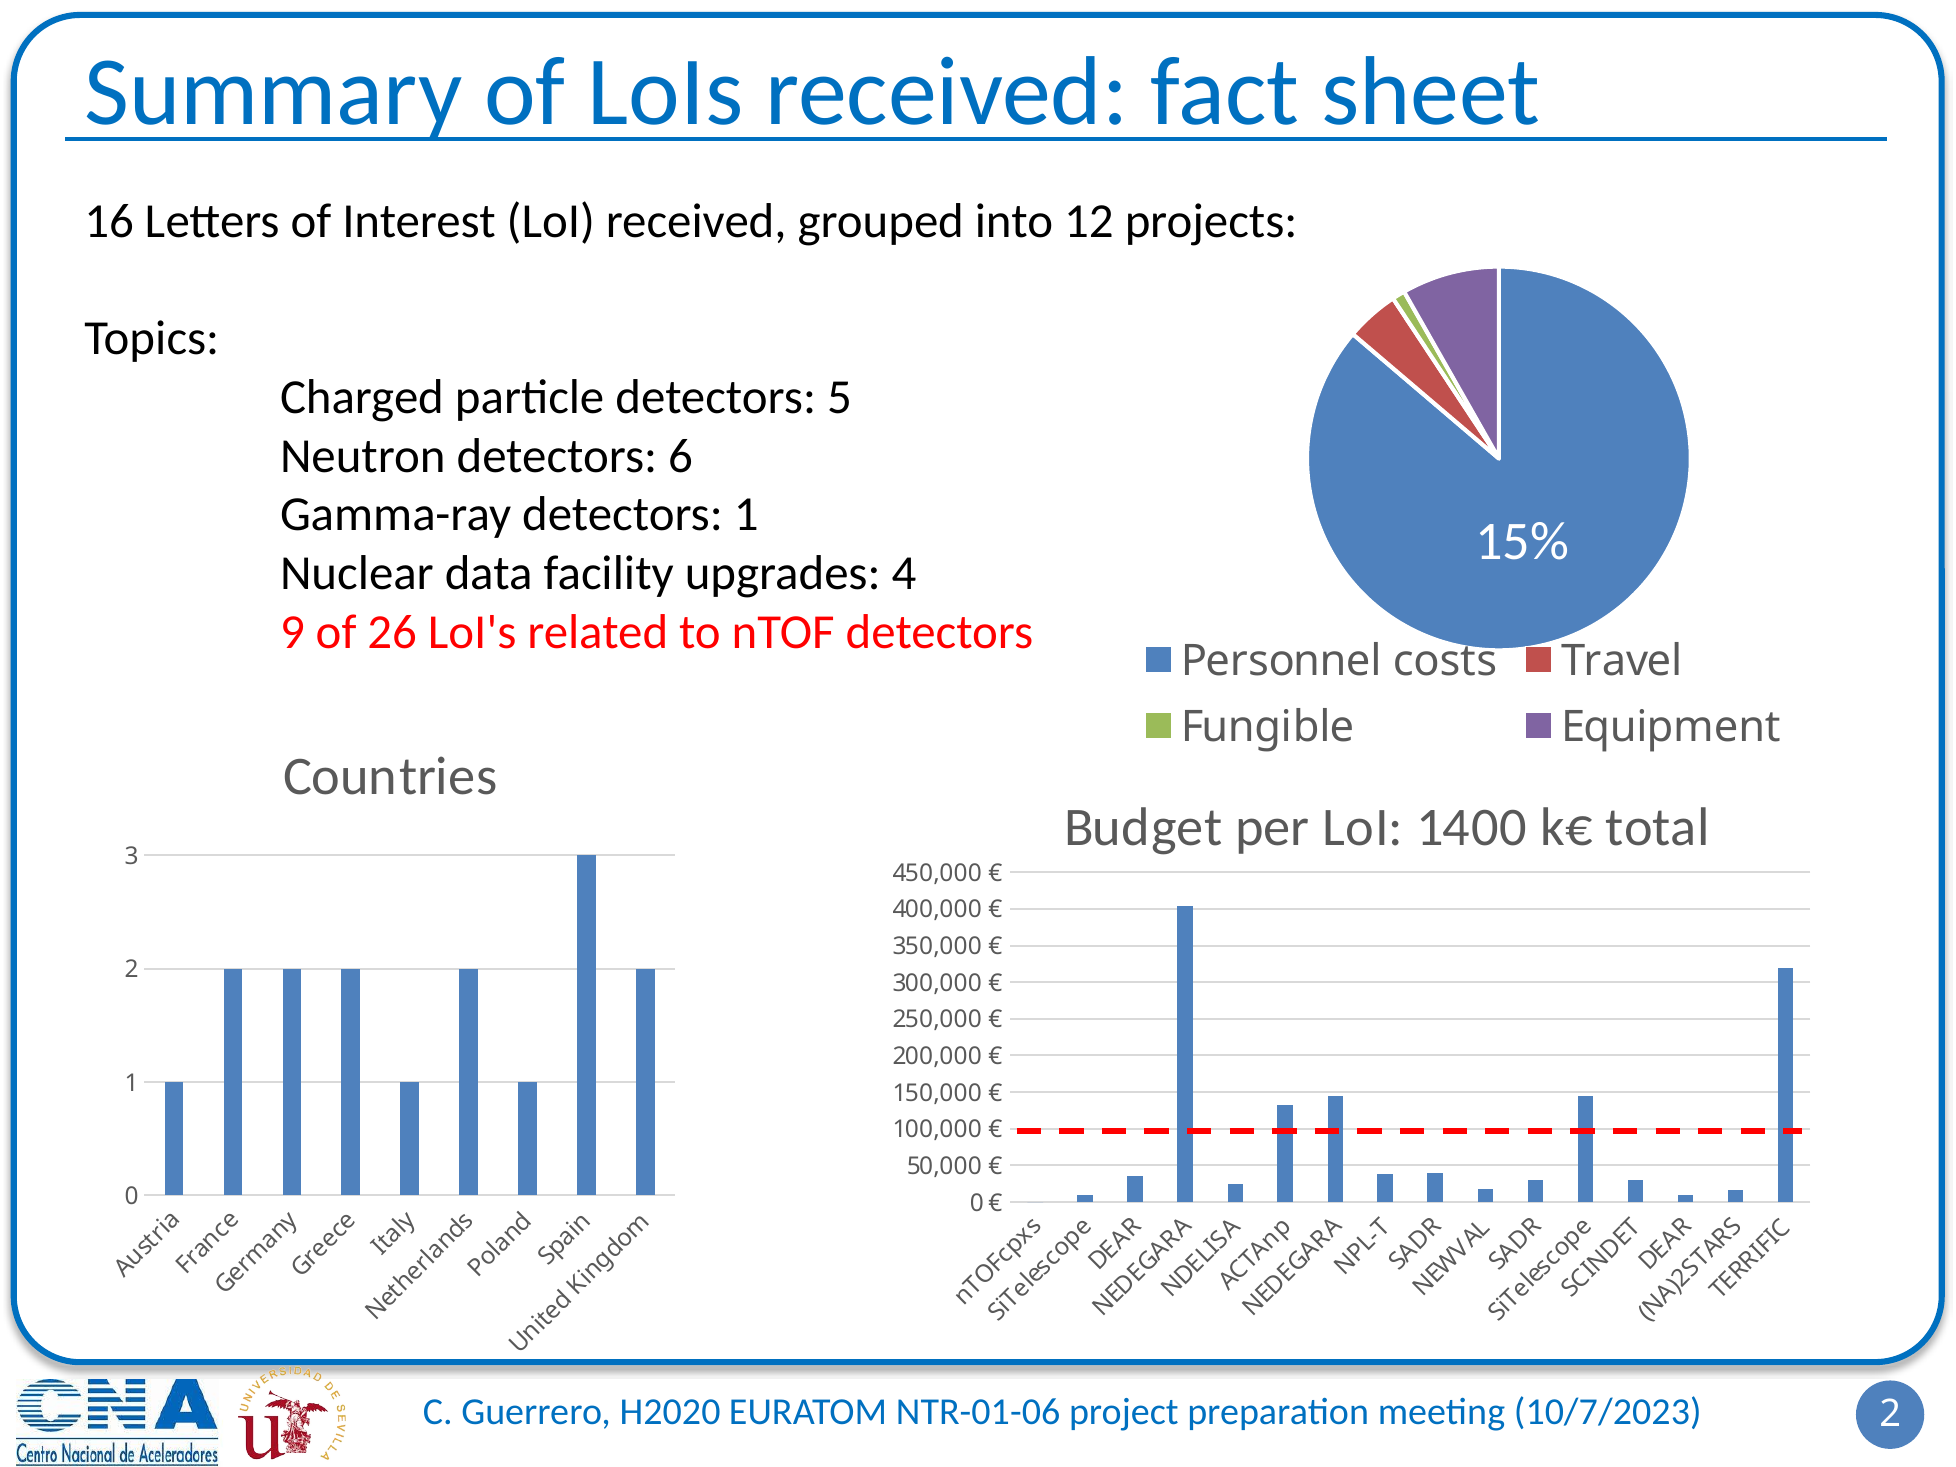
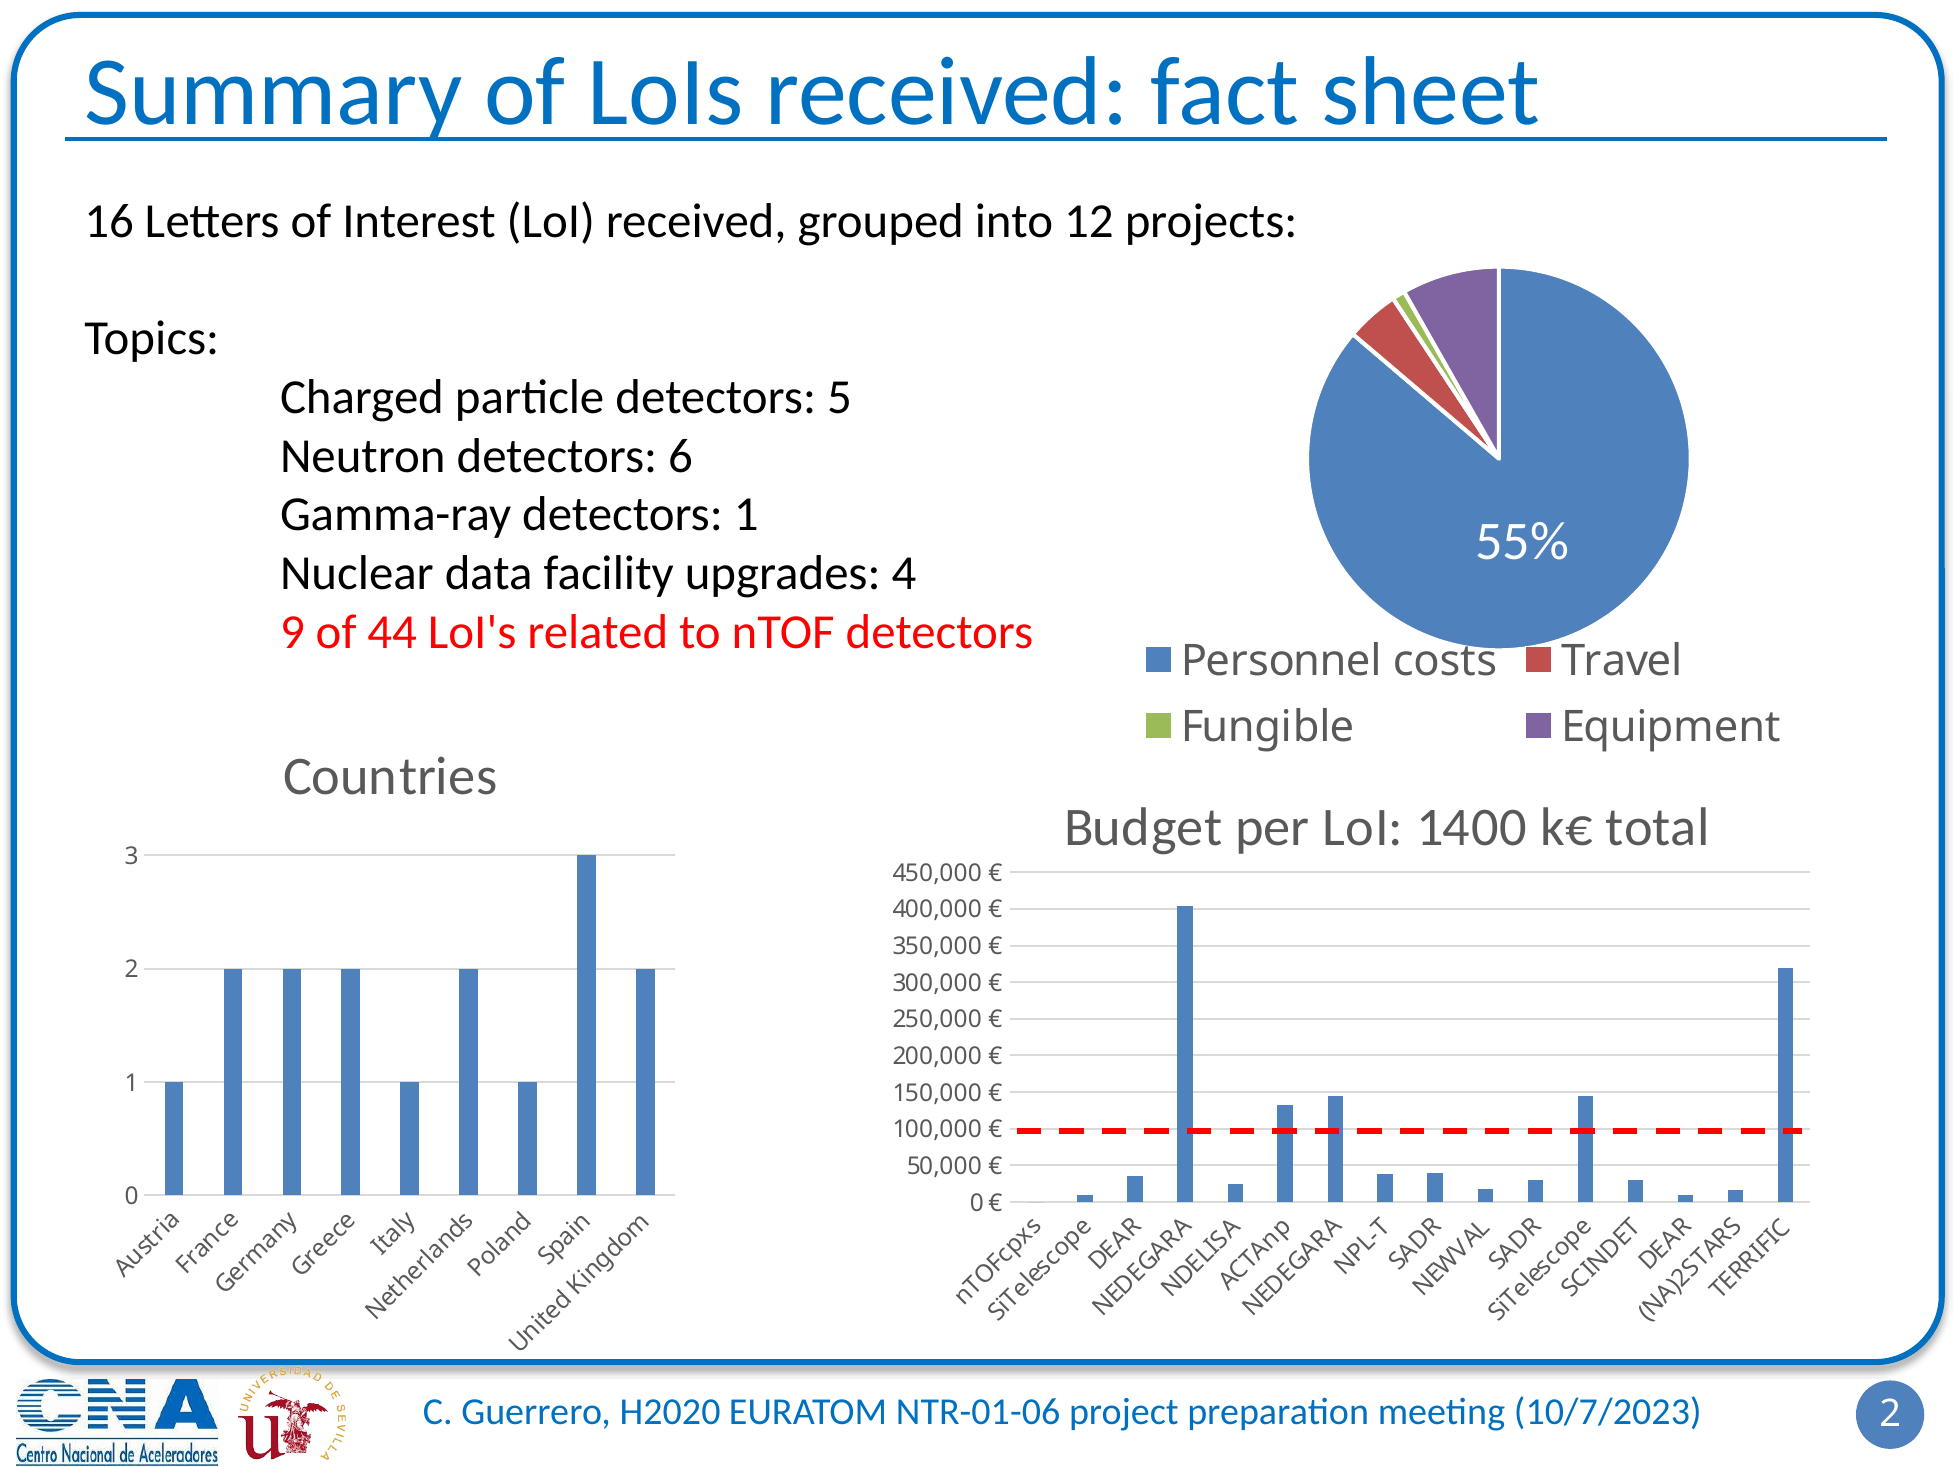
15%: 15% -> 55%
26: 26 -> 44
